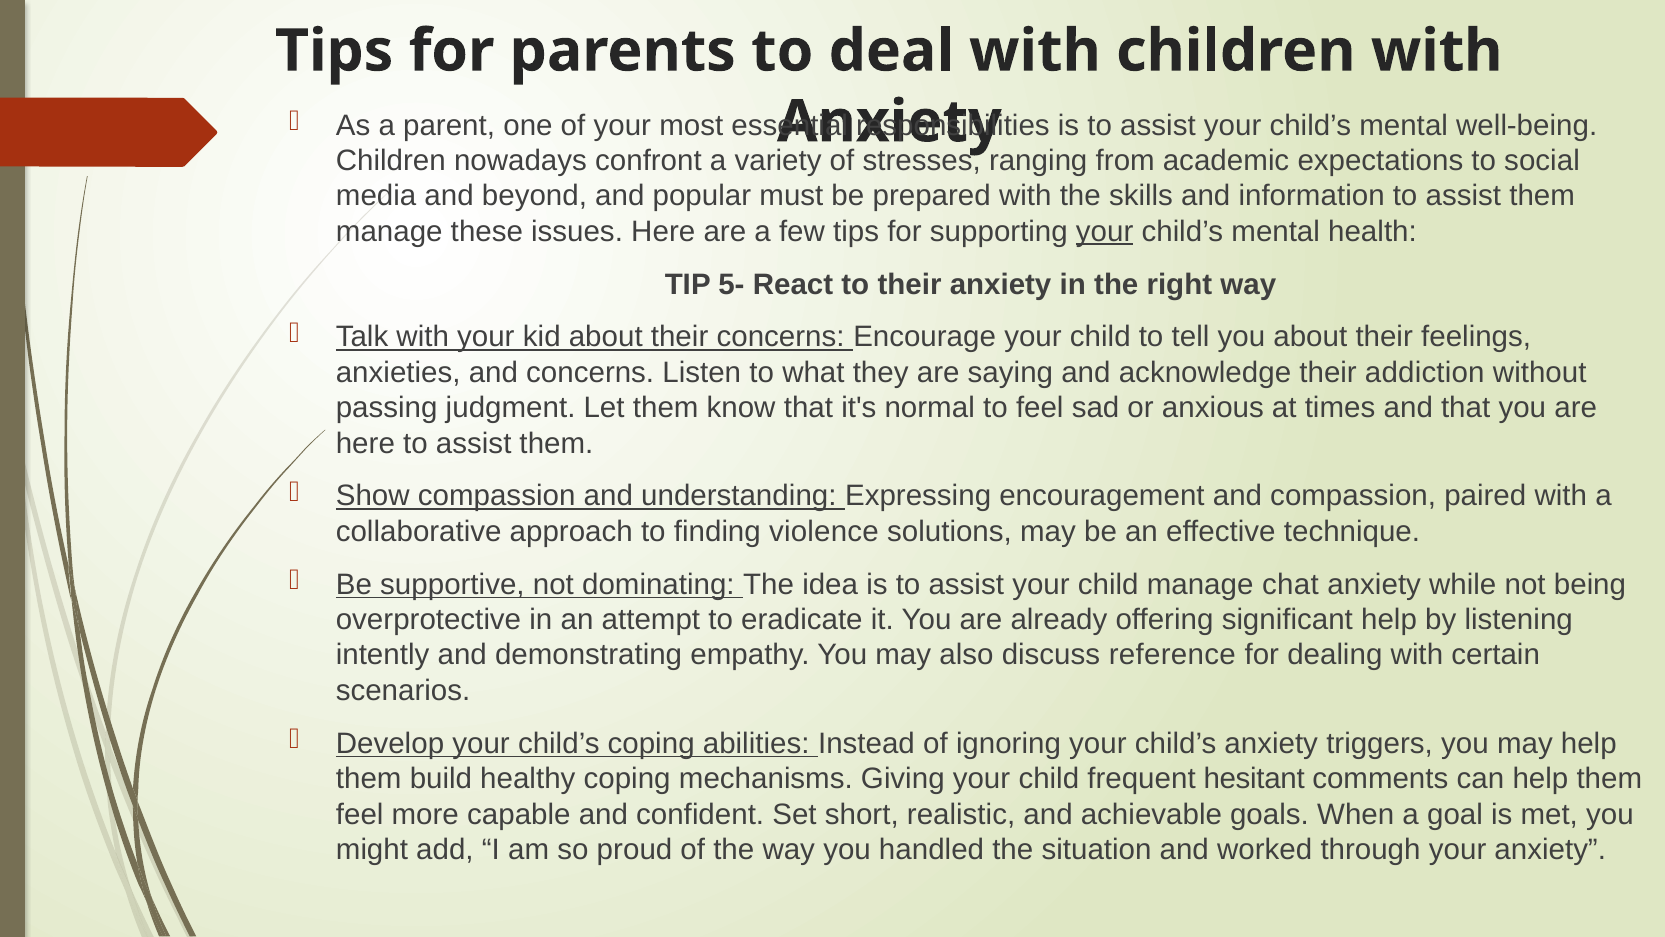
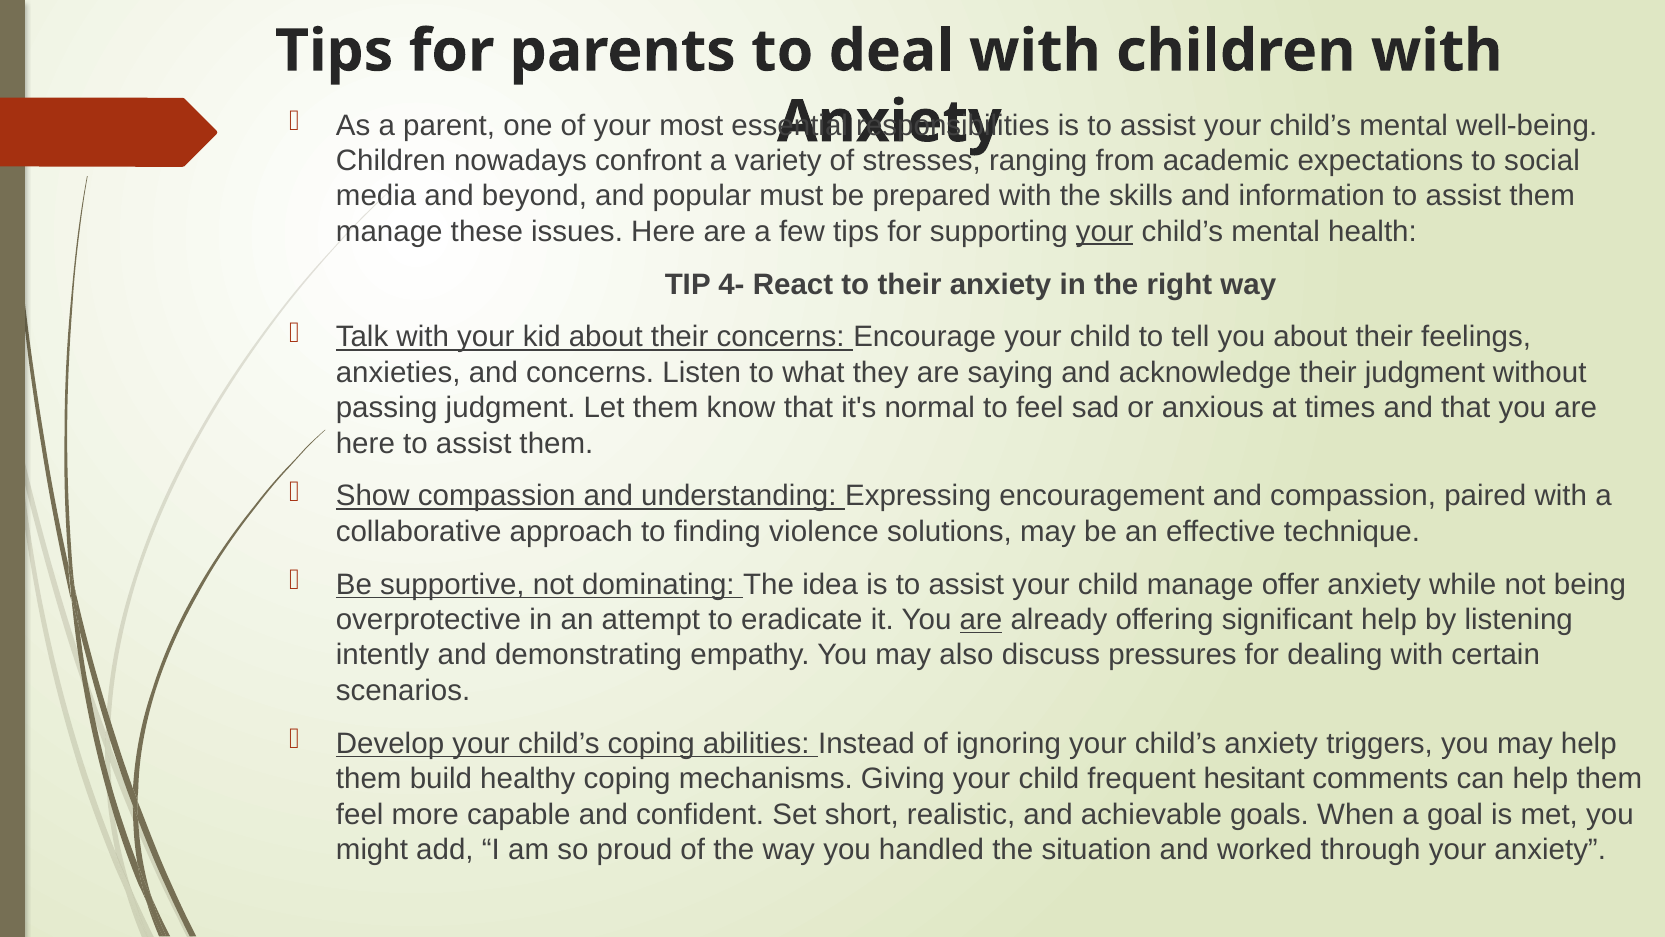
5-: 5- -> 4-
their addiction: addiction -> judgment
chat: chat -> offer
are at (981, 620) underline: none -> present
reference: reference -> pressures
